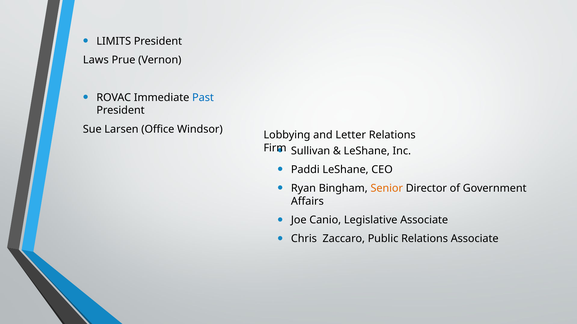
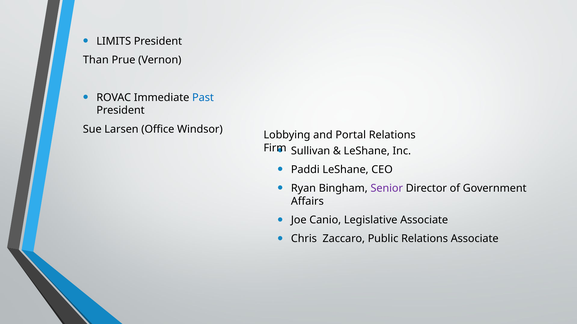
Laws: Laws -> Than
Letter: Letter -> Portal
Senior colour: orange -> purple
